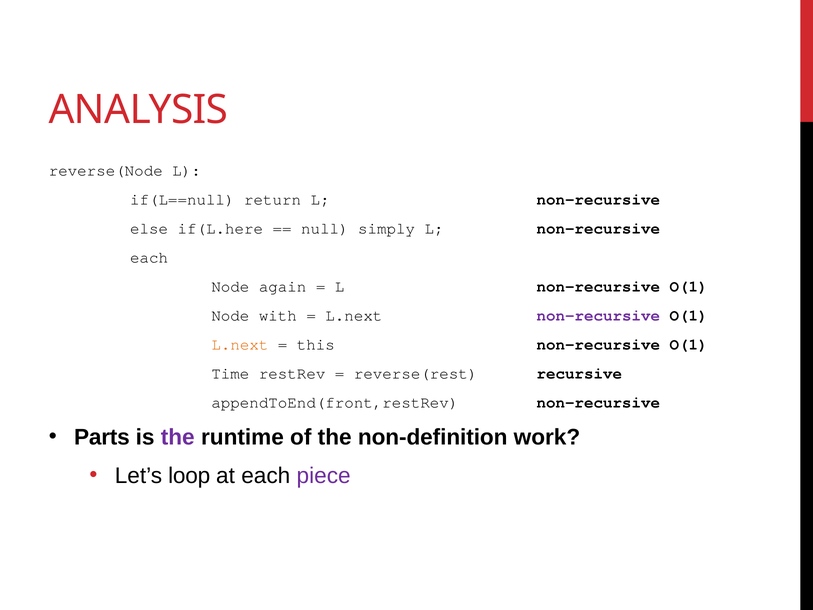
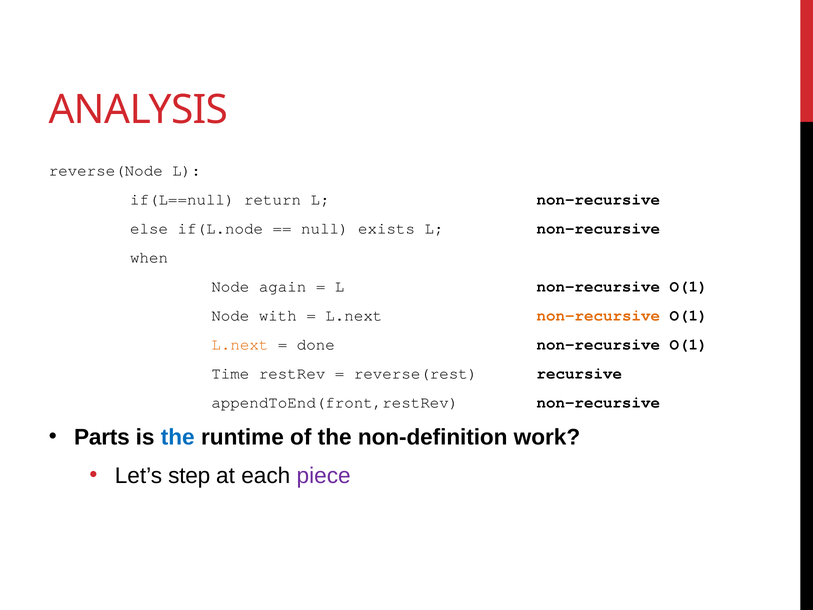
if(L.here: if(L.here -> if(L.node
simply: simply -> exists
each at (149, 257): each -> when
non-recursive at (598, 315) colour: purple -> orange
this: this -> done
the at (178, 437) colour: purple -> blue
loop: loop -> step
